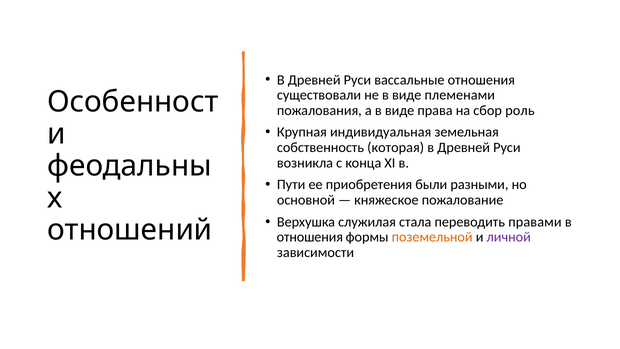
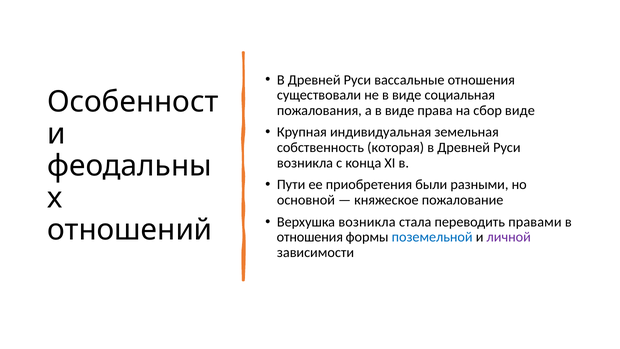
племенами: племенами -> социальная
сбор роль: роль -> виде
Верхушка служилая: служилая -> возникла
поземельной colour: orange -> blue
